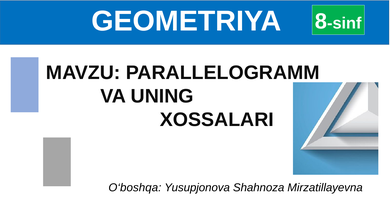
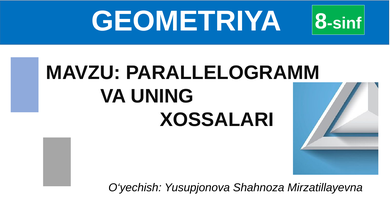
O‘boshqa: O‘boshqa -> O‘yechish
